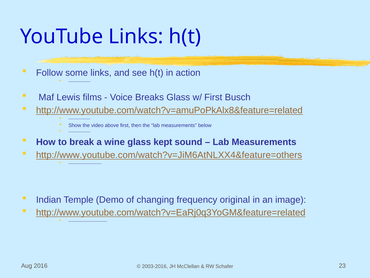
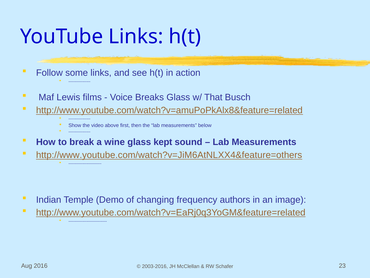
w/ First: First -> That
original: original -> authors
